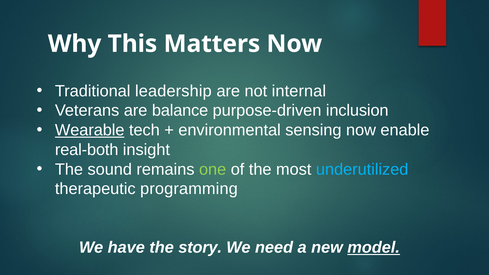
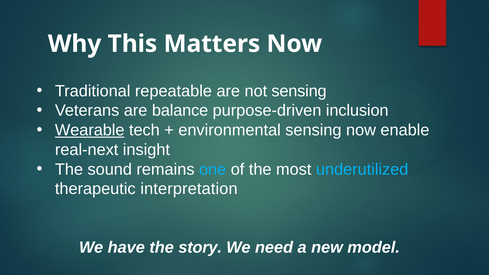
leadership: leadership -> repeatable
not internal: internal -> sensing
real-both: real-both -> real-next
one colour: light green -> light blue
programming: programming -> interpretation
model underline: present -> none
